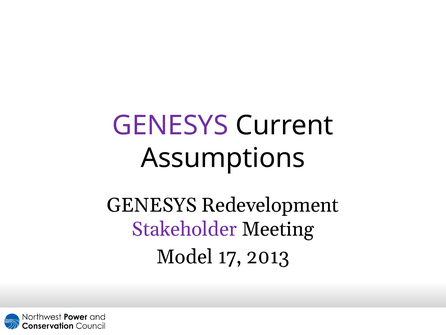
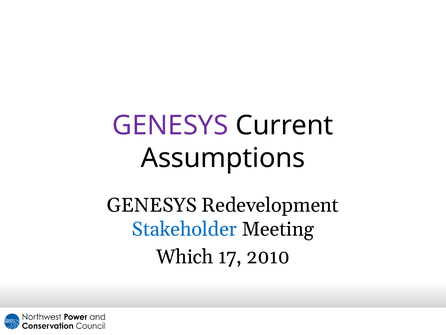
Stakeholder colour: purple -> blue
Model: Model -> Which
2013: 2013 -> 2010
